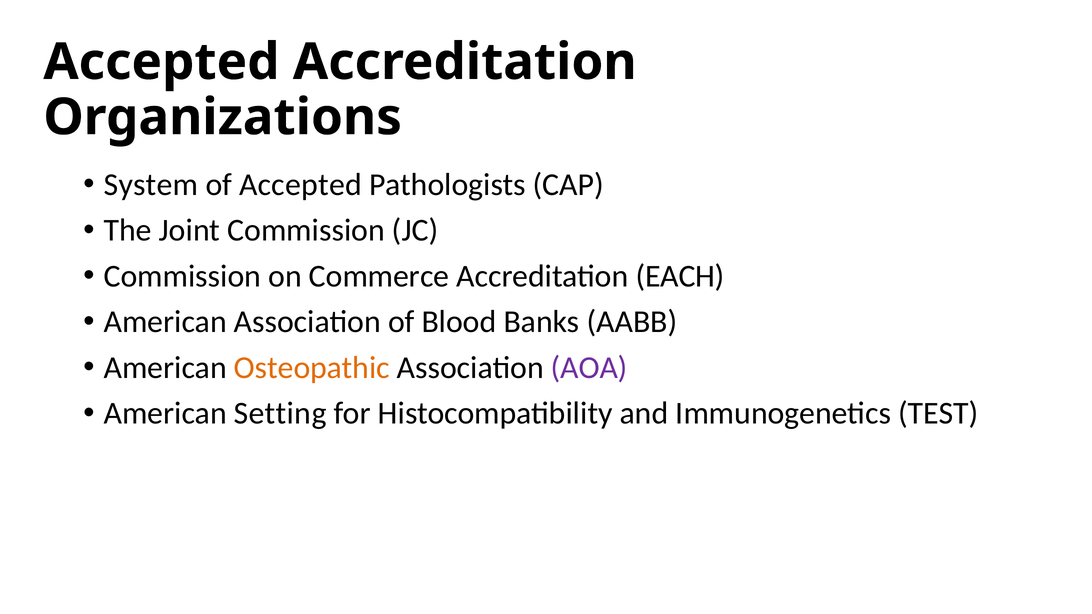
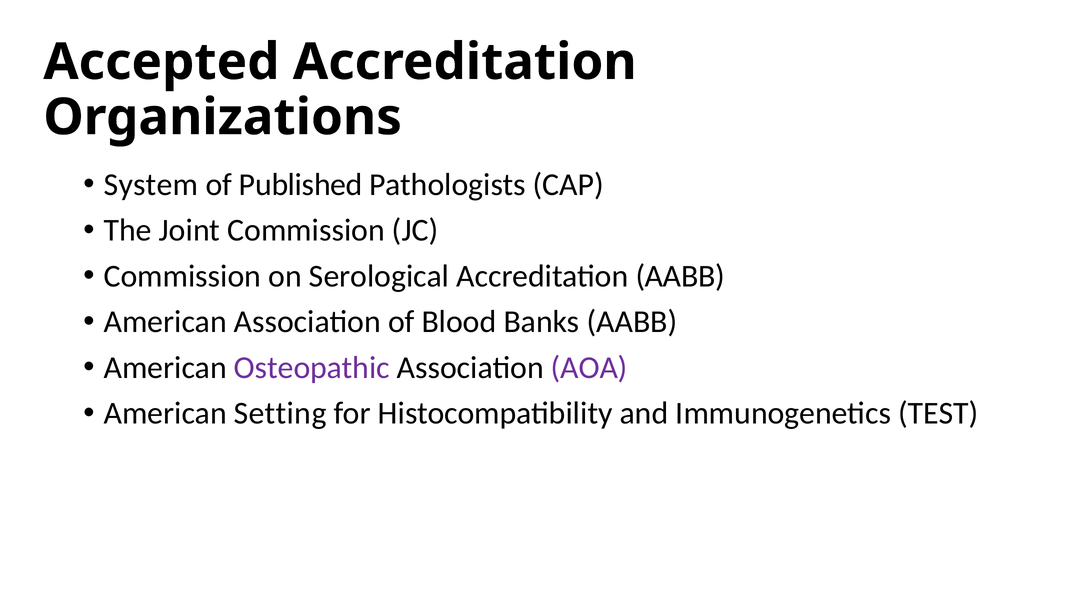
of Accepted: Accepted -> Published
Commerce: Commerce -> Serological
Accreditation EACH: EACH -> AABB
Osteopathic colour: orange -> purple
